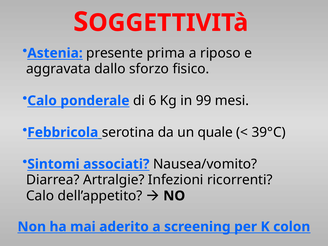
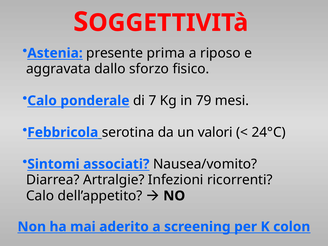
6: 6 -> 7
99: 99 -> 79
quale: quale -> valori
39°C: 39°C -> 24°C
